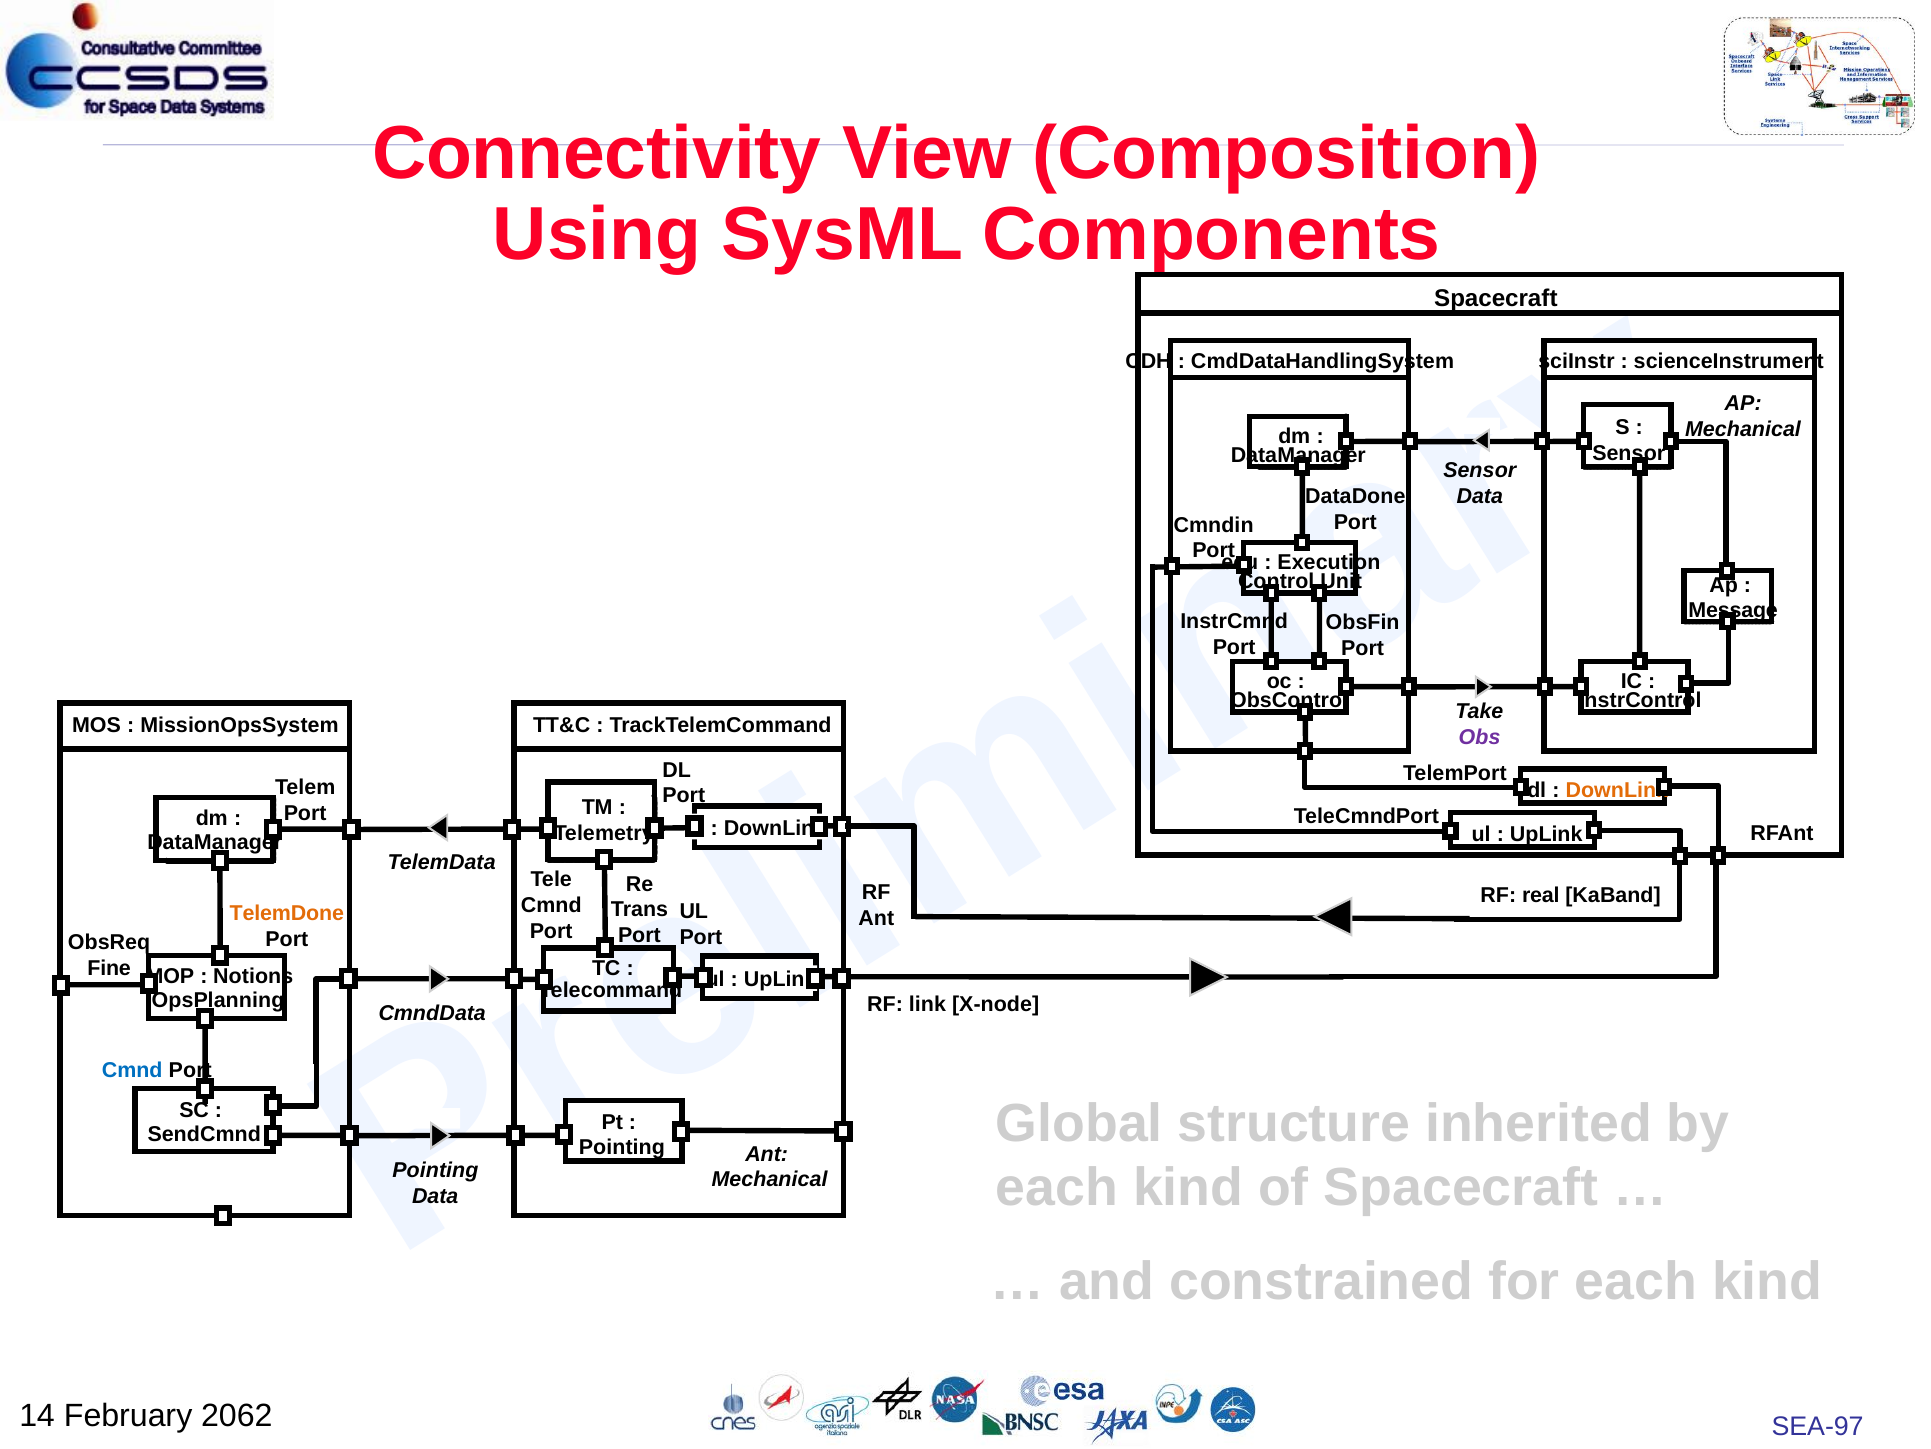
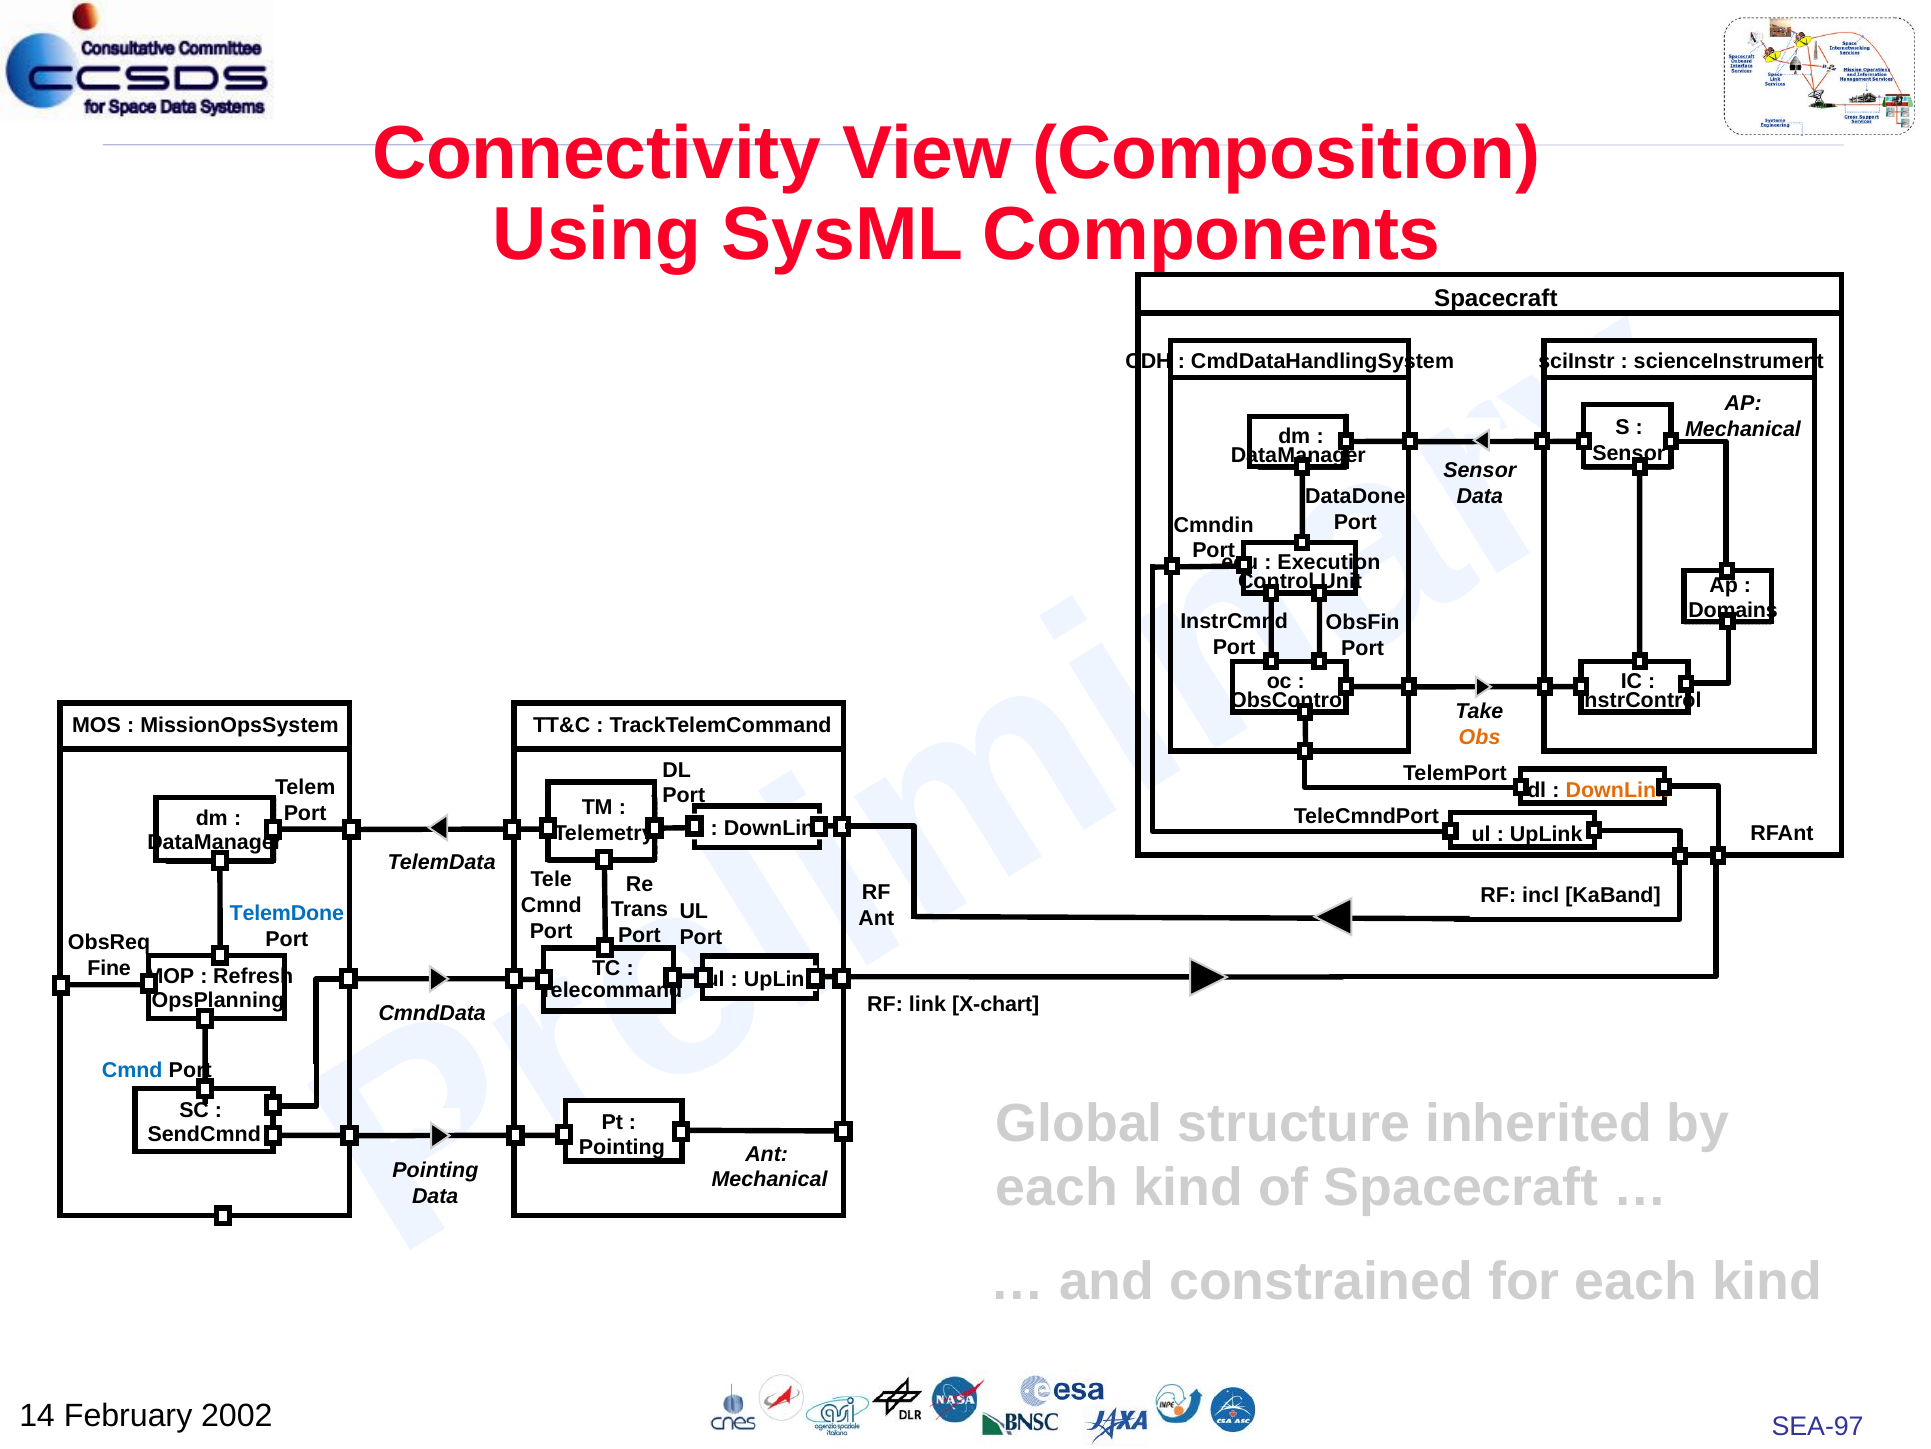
Message: Message -> Domains
Obs colour: purple -> orange
real: real -> incl
TelemDone colour: orange -> blue
Notions: Notions -> Refresh
X-node: X-node -> X-chart
2062: 2062 -> 2002
